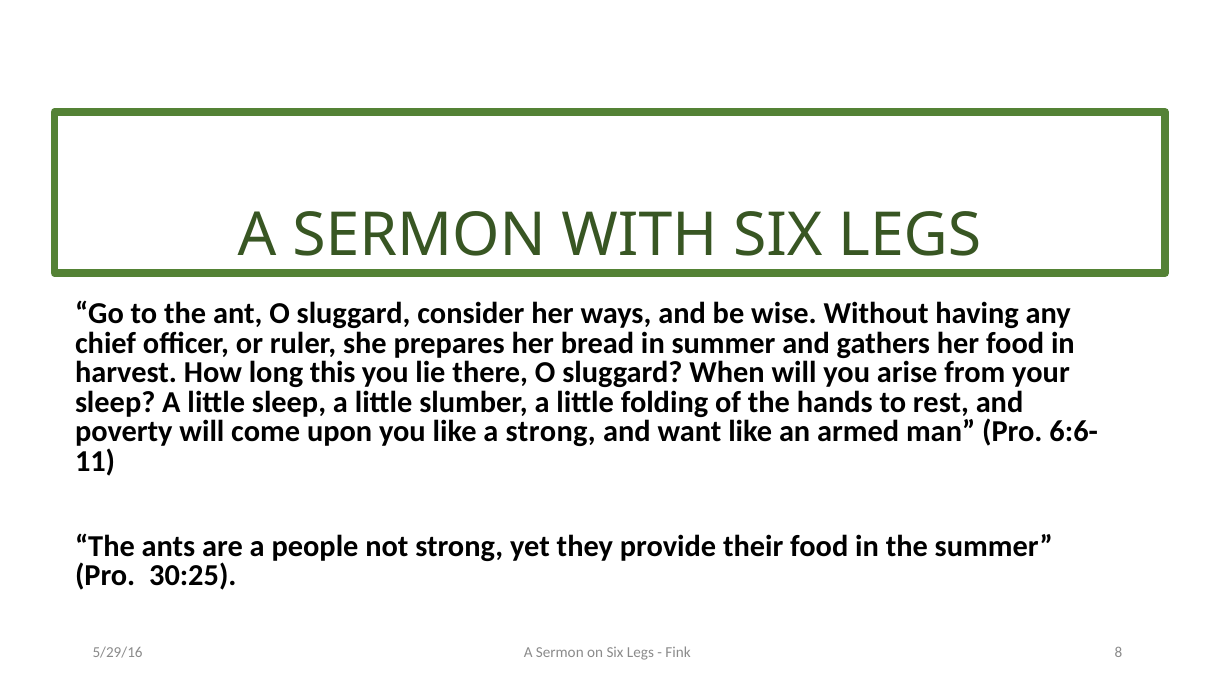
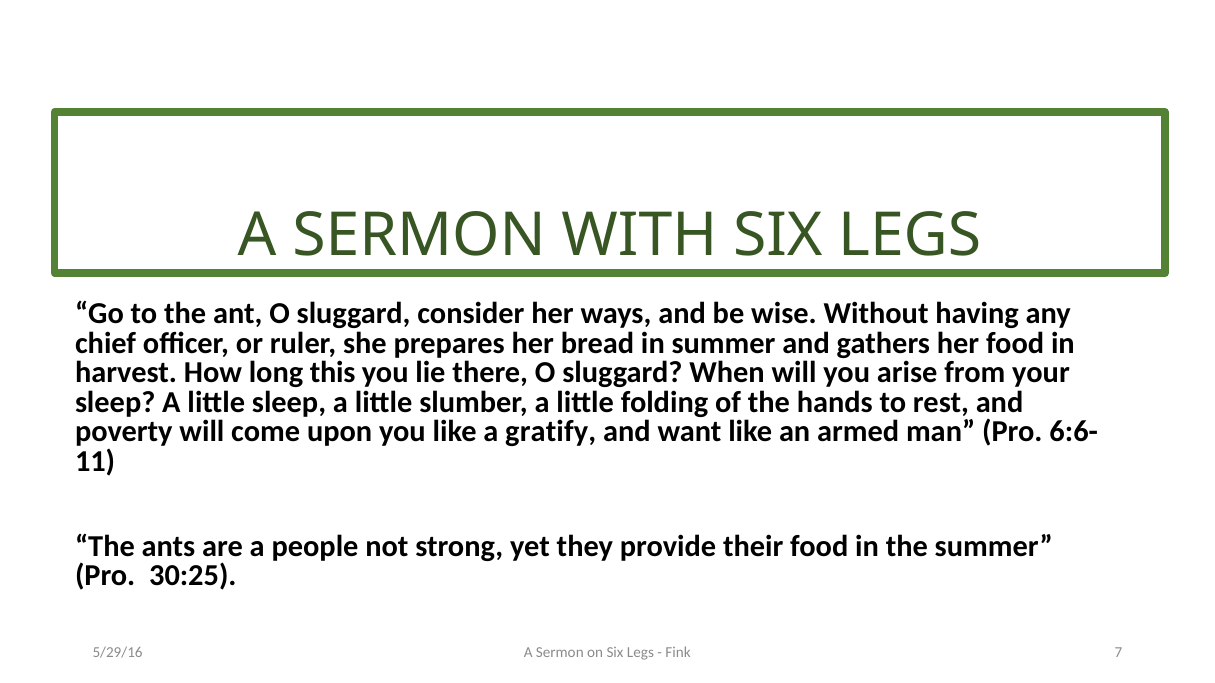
a strong: strong -> gratify
8: 8 -> 7
